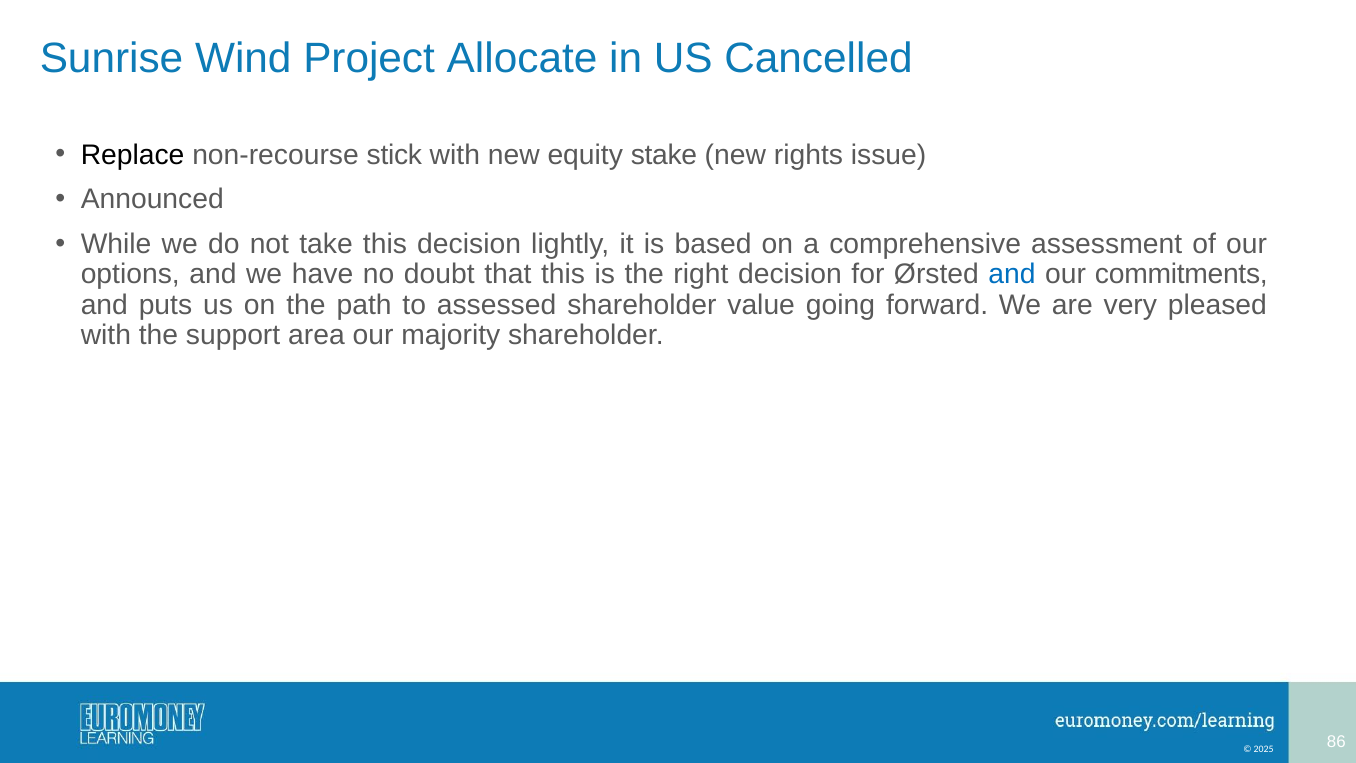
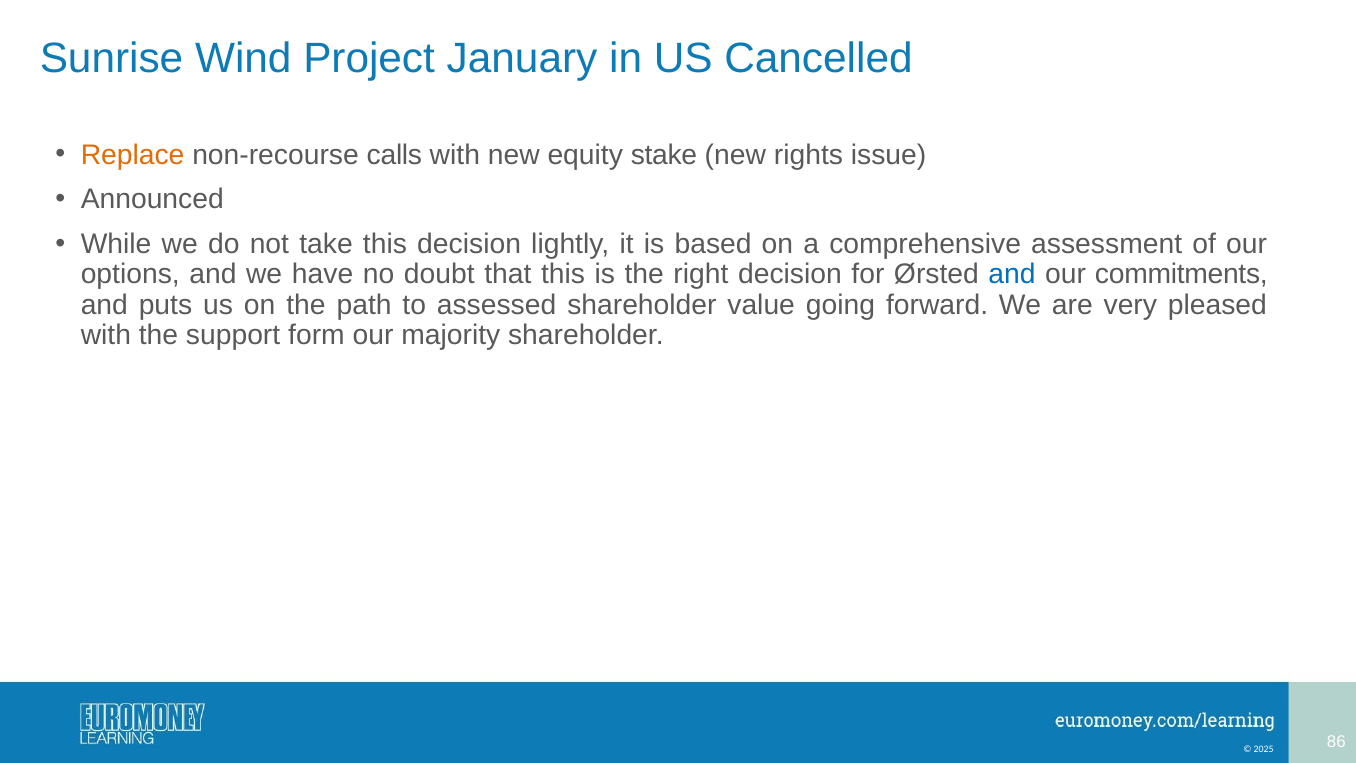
Allocate: Allocate -> January
Replace colour: black -> orange
stick: stick -> calls
area: area -> form
